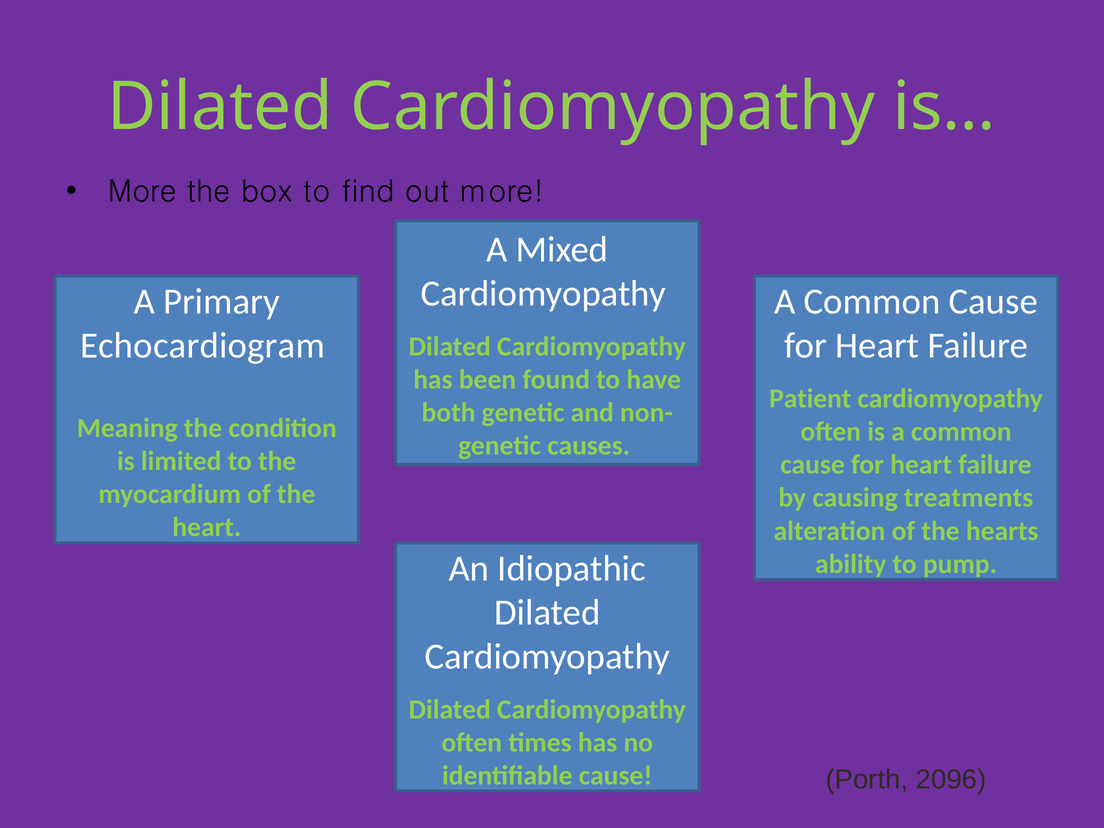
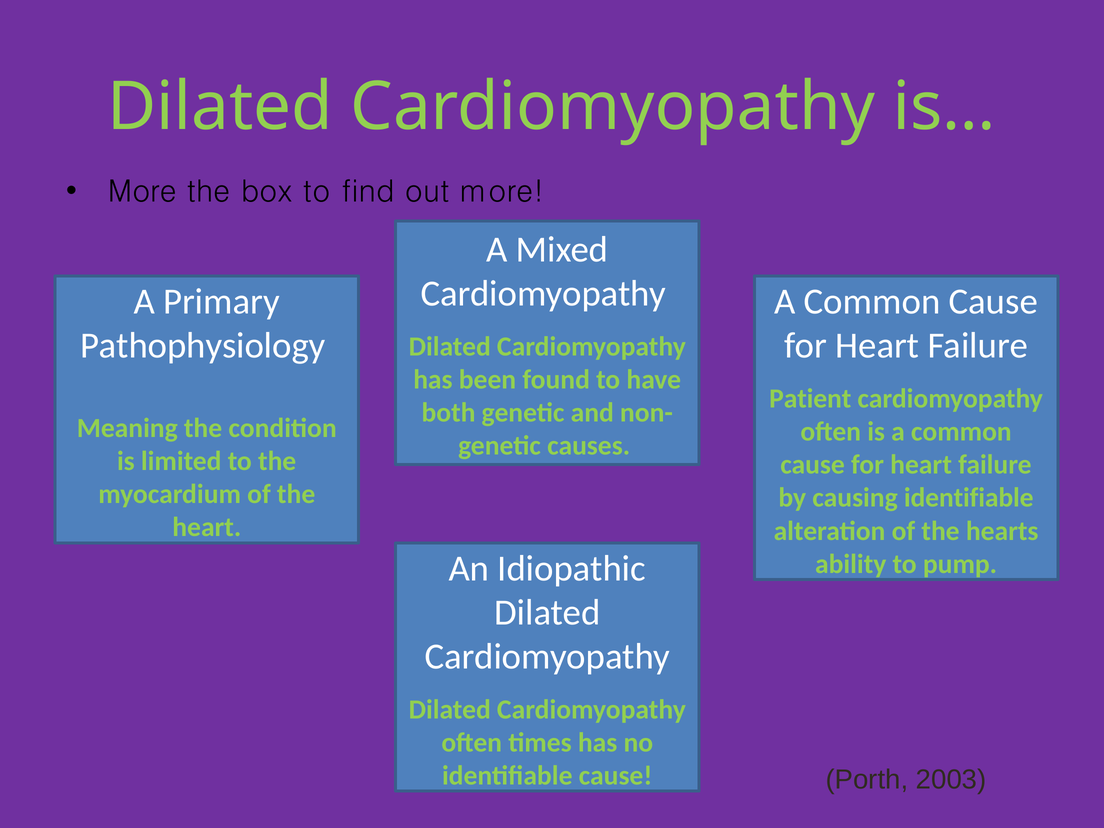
Echocardiogram: Echocardiogram -> Pathophysiology
causing treatments: treatments -> identifiable
2096: 2096 -> 2003
